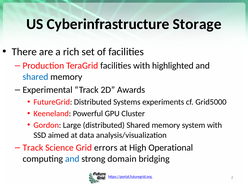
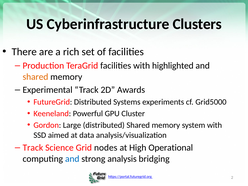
Storage: Storage -> Clusters
shared at (35, 77) colour: blue -> orange
errors: errors -> nodes
domain: domain -> analysis
